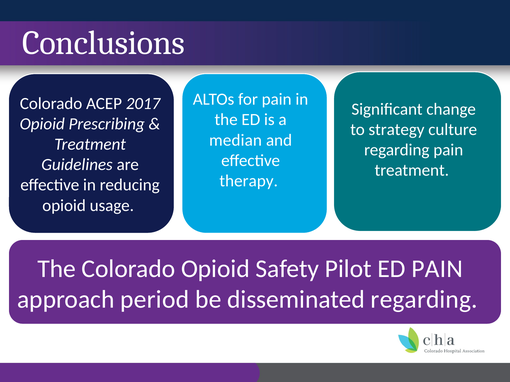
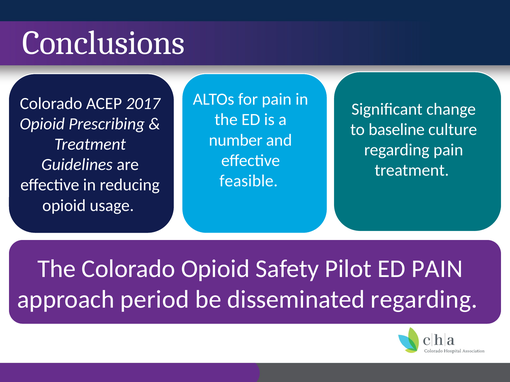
strategy: strategy -> baseline
median: median -> number
therapy: therapy -> feasible
